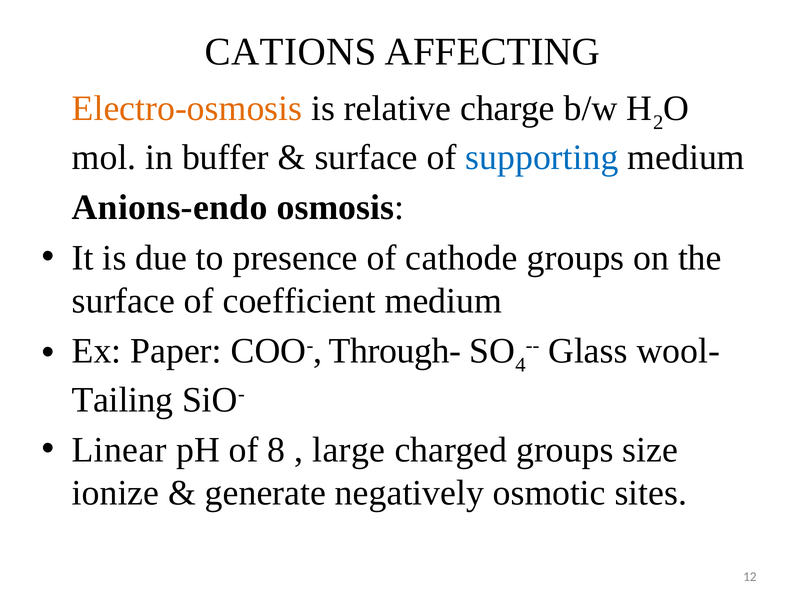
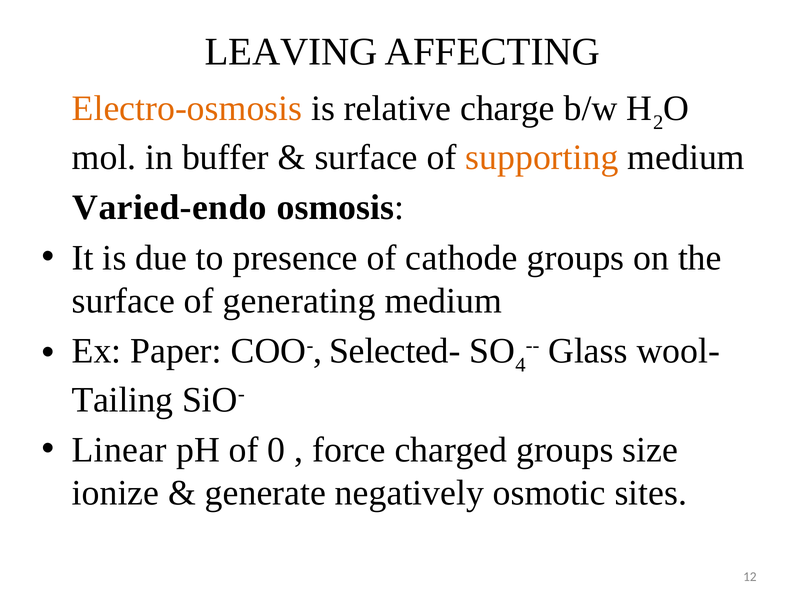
CATIONS: CATIONS -> LEAVING
supporting colour: blue -> orange
Anions-endo: Anions-endo -> Varied-endo
coefficient: coefficient -> generating
Through-: Through- -> Selected-
8: 8 -> 0
large: large -> force
